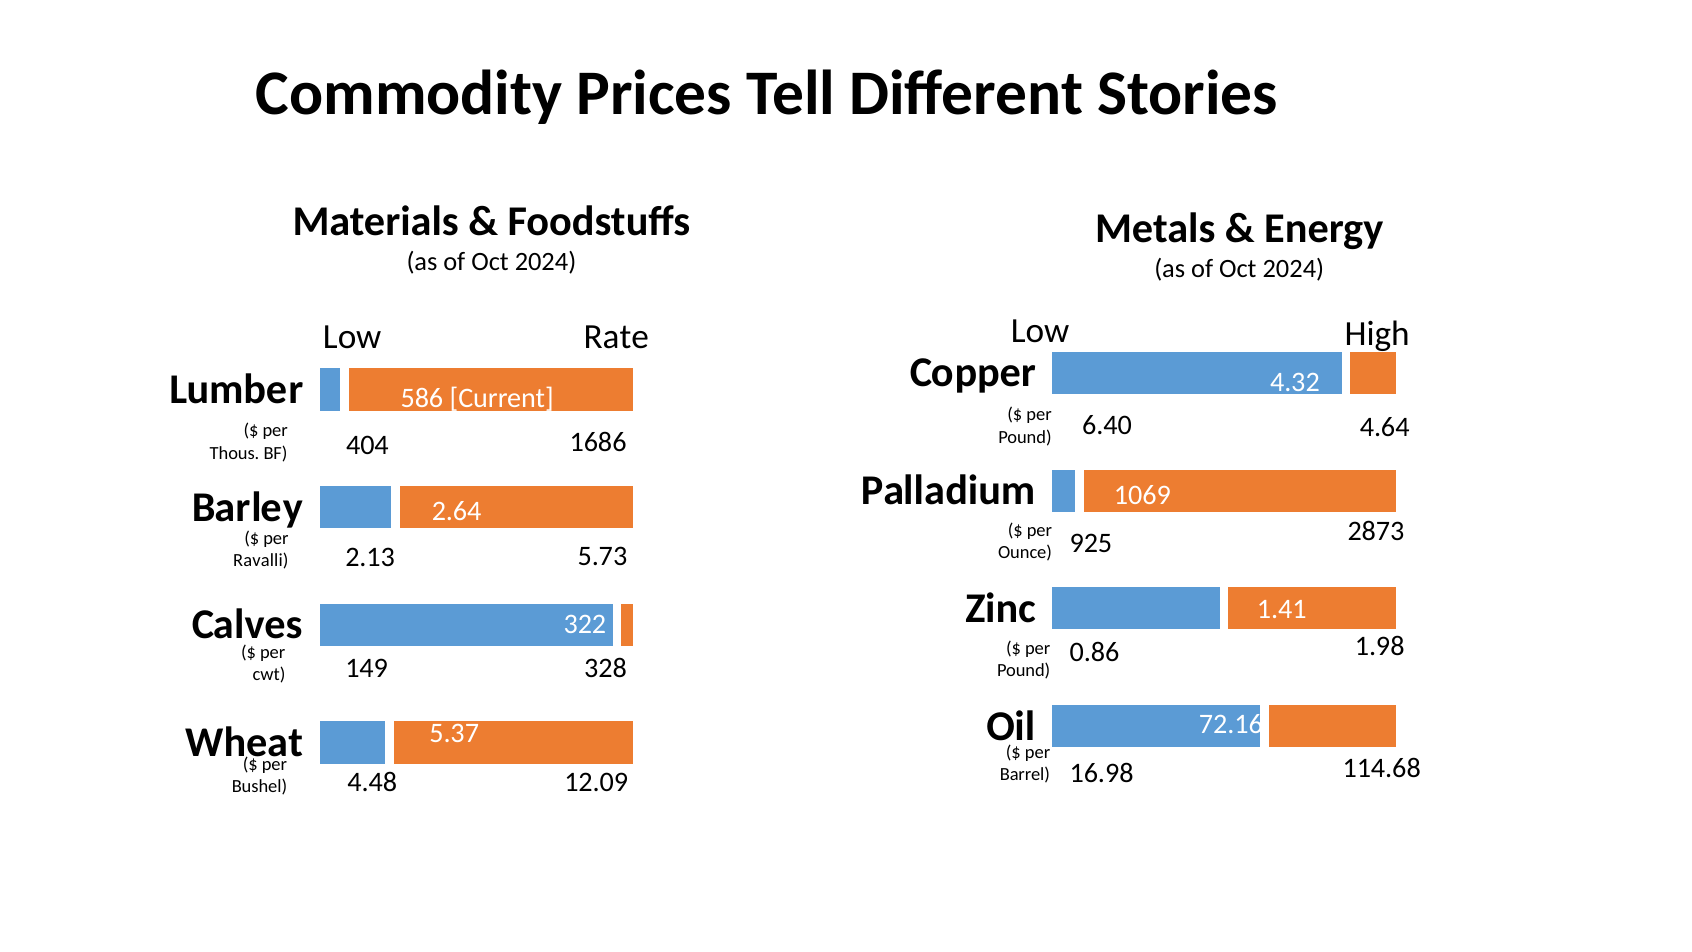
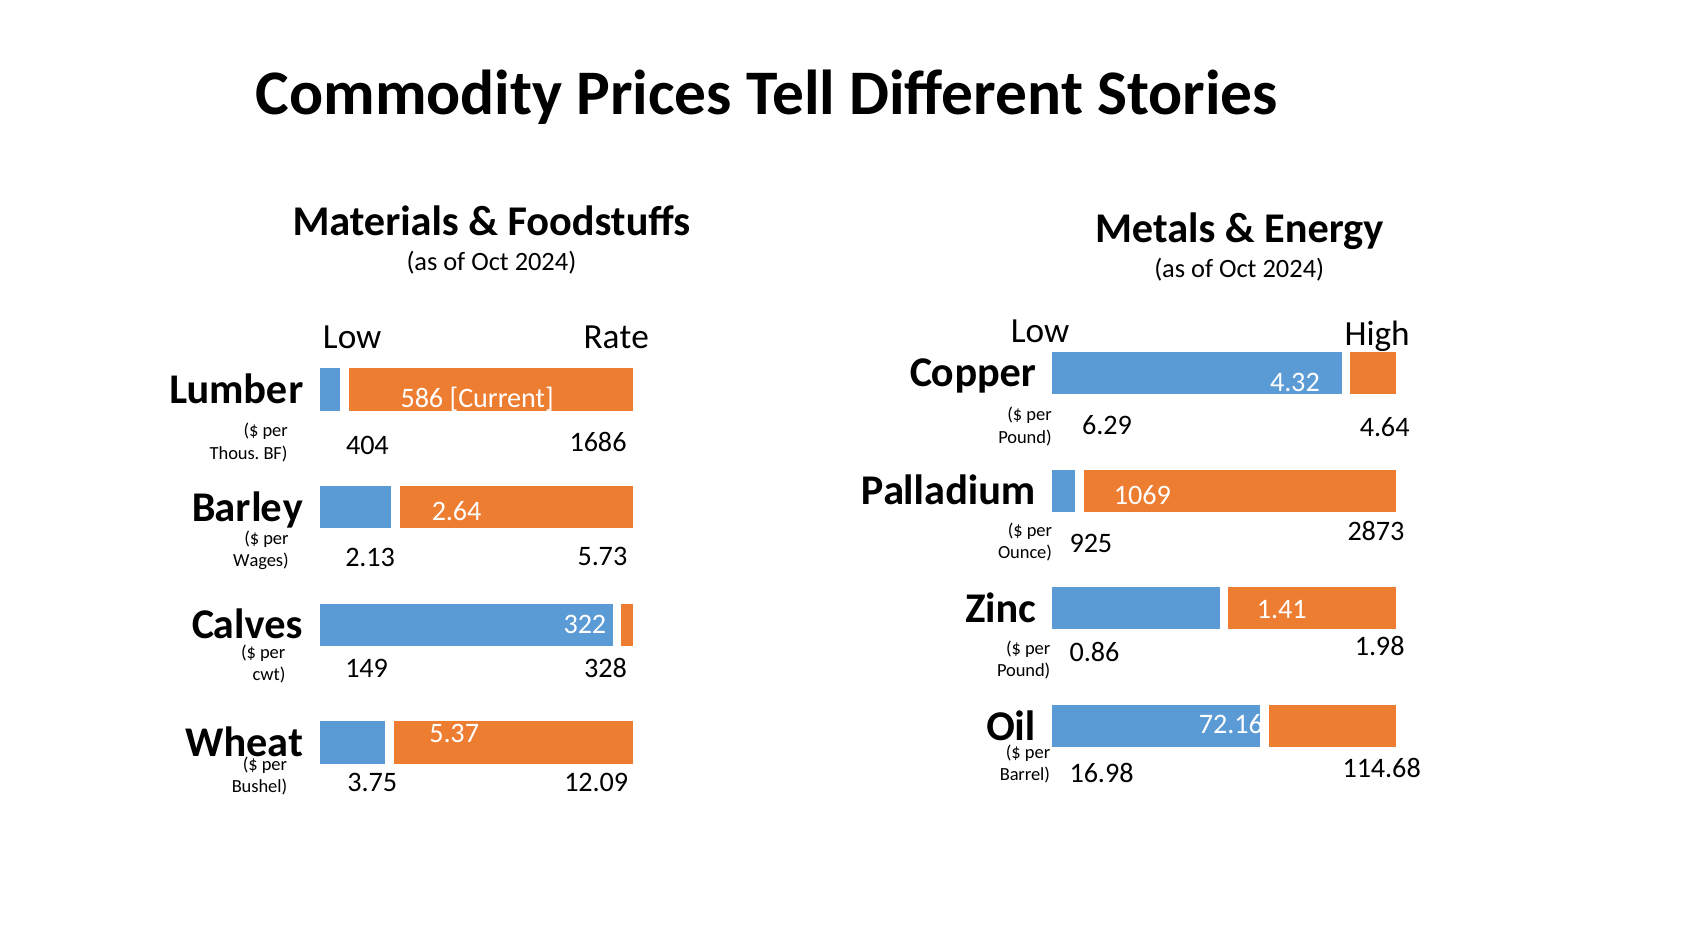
6.40: 6.40 -> 6.29
Ravalli: Ravalli -> Wages
4.48: 4.48 -> 3.75
